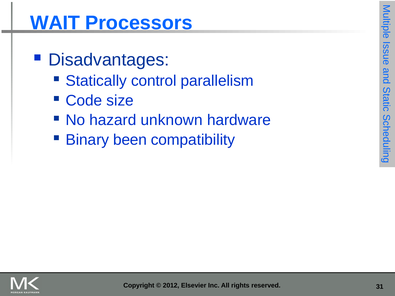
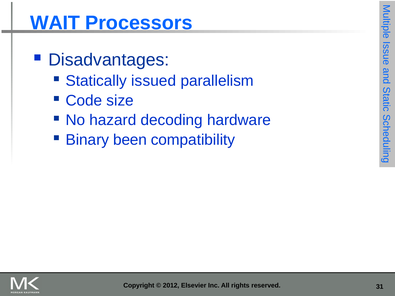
control: control -> issued
unknown: unknown -> decoding
